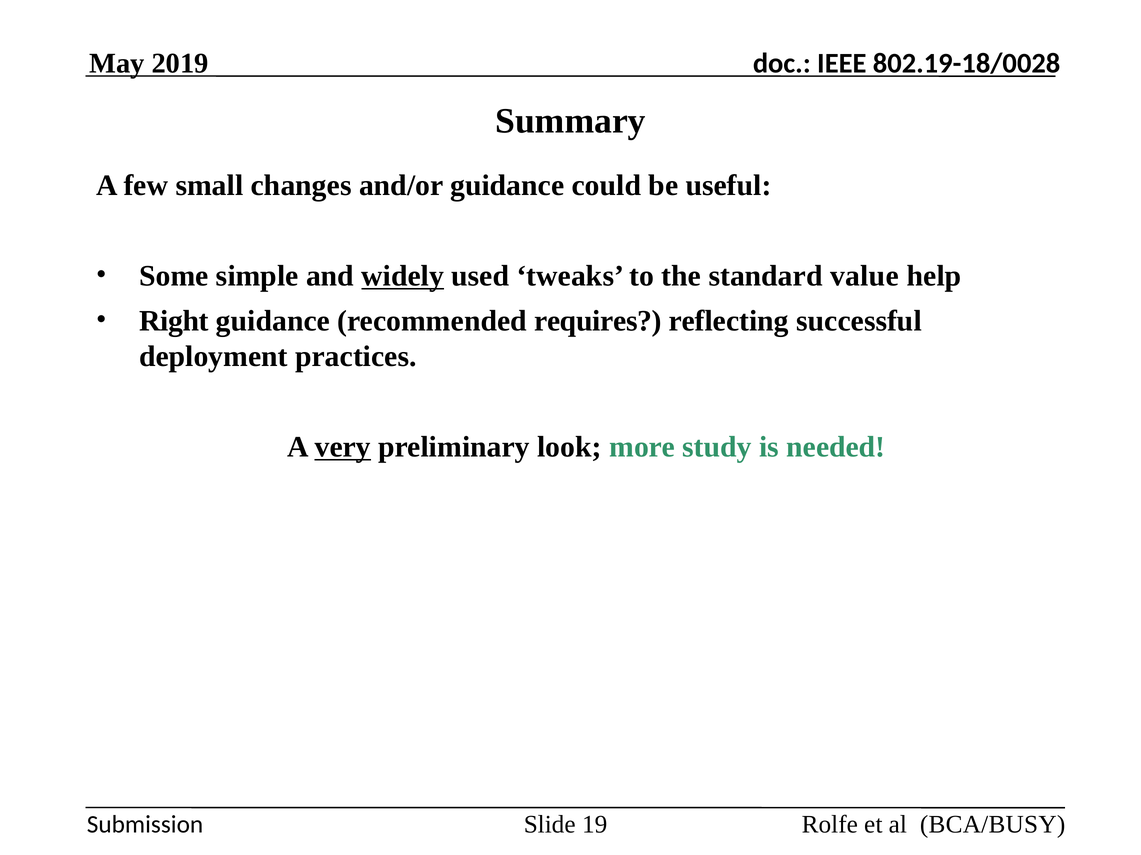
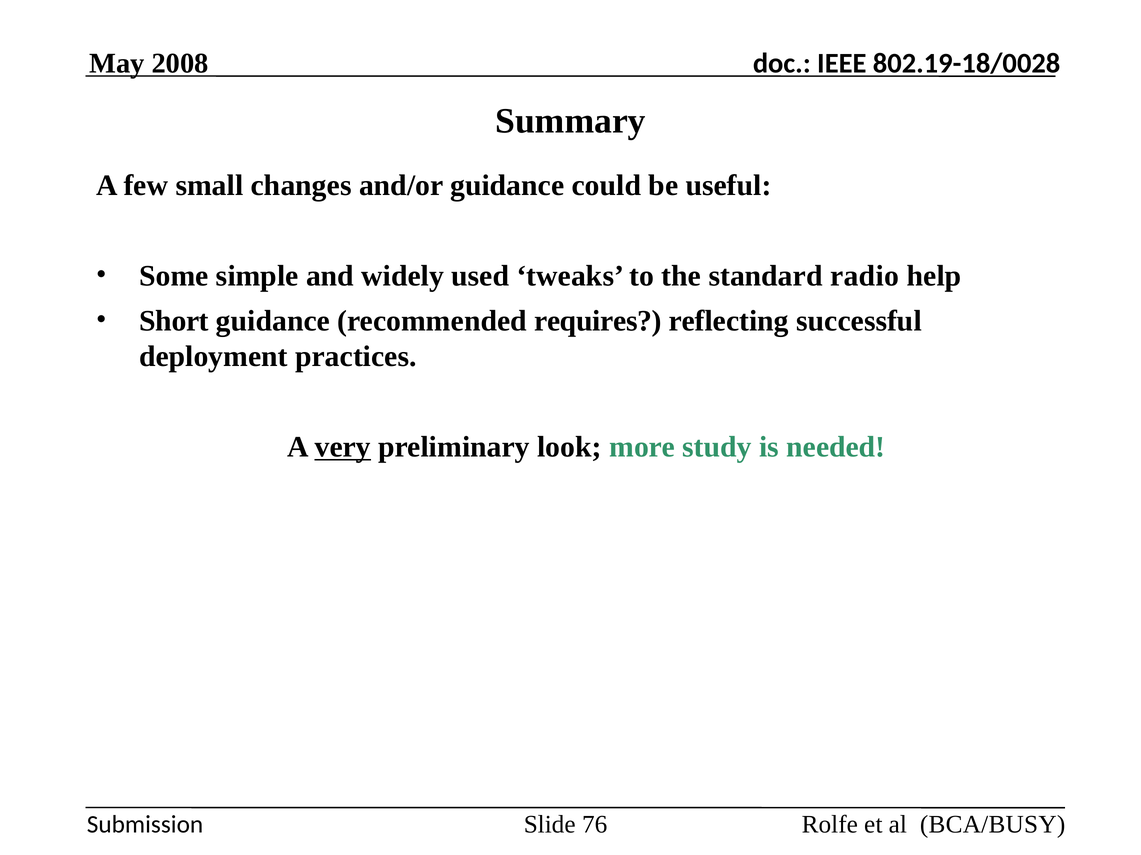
2019: 2019 -> 2008
widely underline: present -> none
value: value -> radio
Right: Right -> Short
19: 19 -> 76
